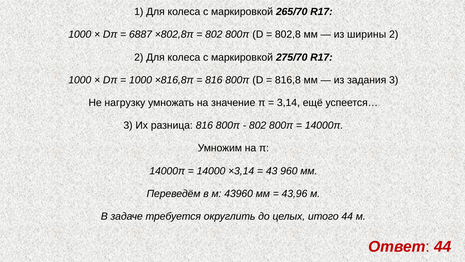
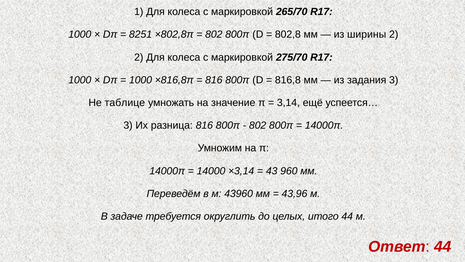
6887: 6887 -> 8251
нагрузку: нагрузку -> таблице
